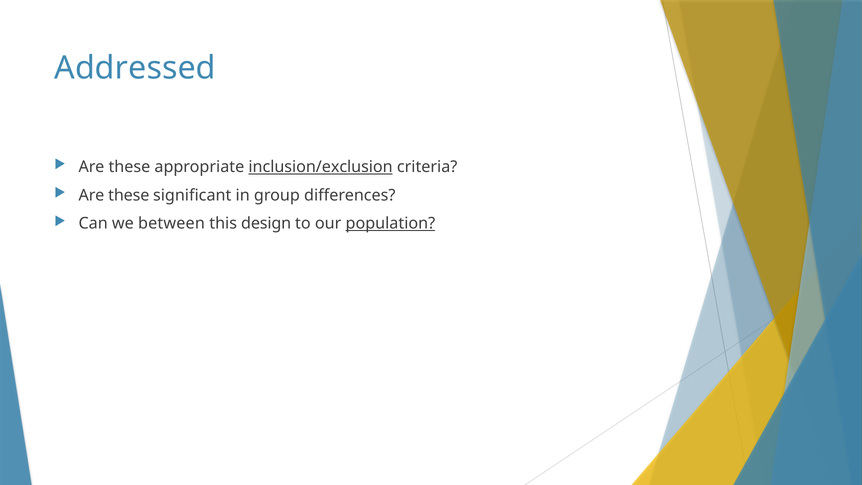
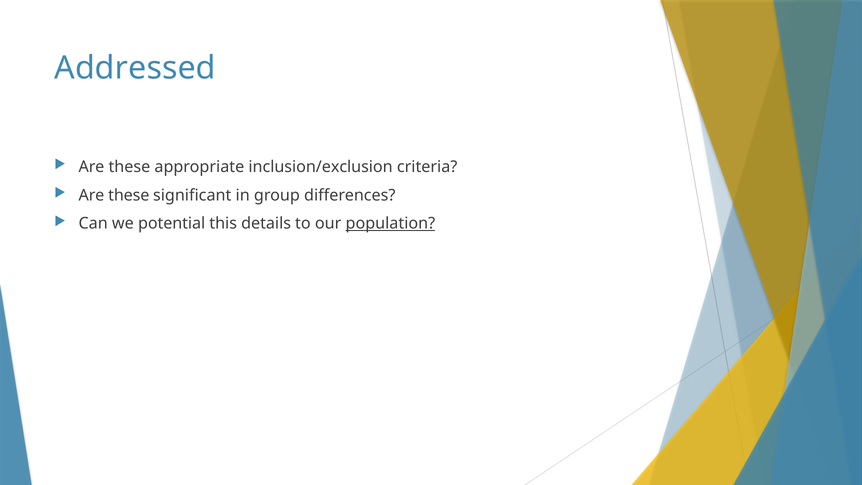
inclusion/exclusion underline: present -> none
between: between -> potential
design: design -> details
